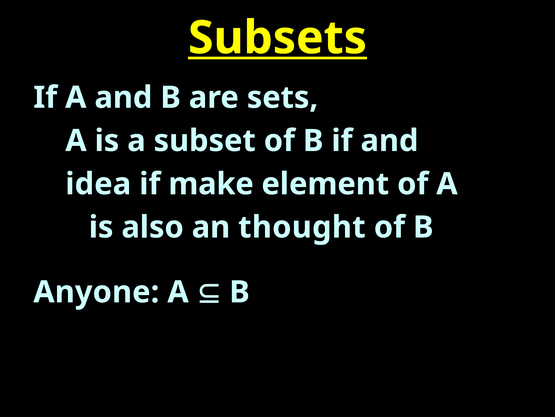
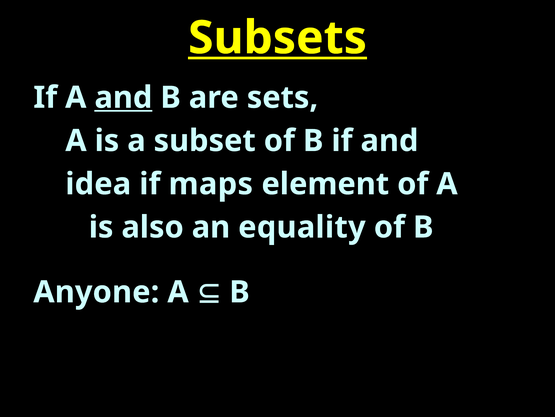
and at (123, 97) underline: none -> present
make: make -> maps
thought: thought -> equality
